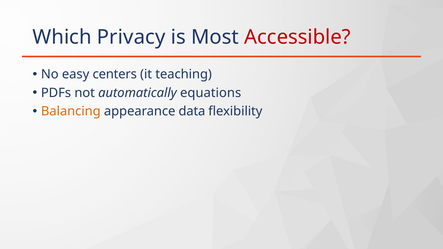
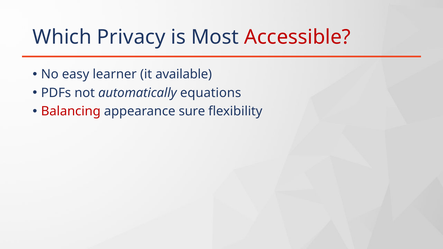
centers: centers -> learner
teaching: teaching -> available
Balancing colour: orange -> red
data: data -> sure
